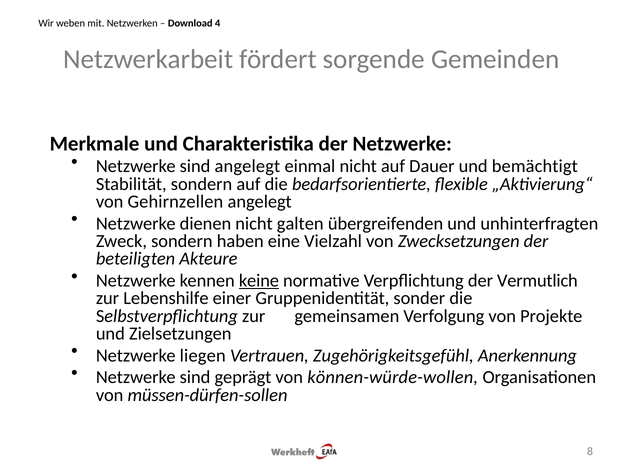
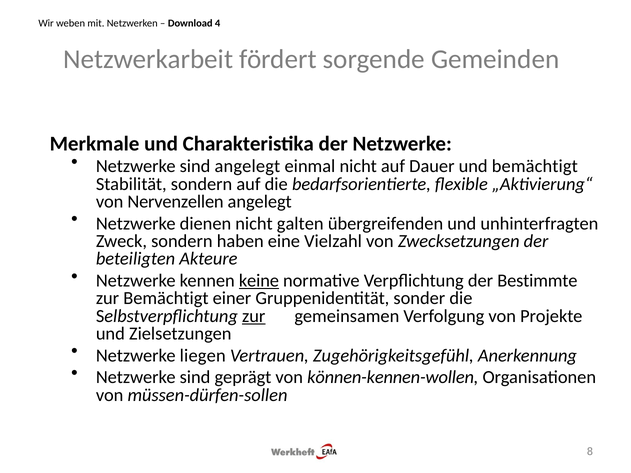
Gehirnzellen: Gehirnzellen -> Nervenzellen
Vermutlich: Vermutlich -> Bestimmte
zur Lebenshilfe: Lebenshilfe -> Bemächtigt
zur at (254, 316) underline: none -> present
können-würde-wollen: können-würde-wollen -> können-kennen-wollen
